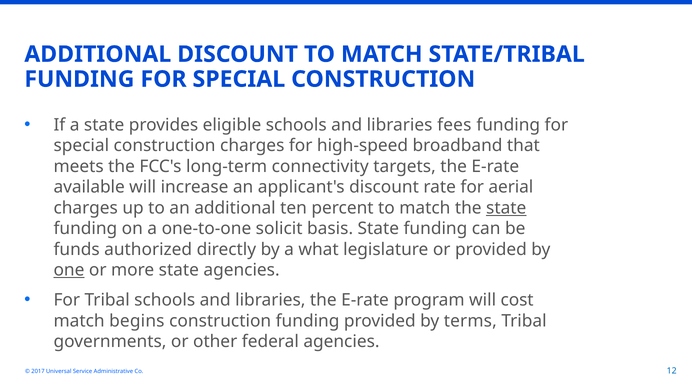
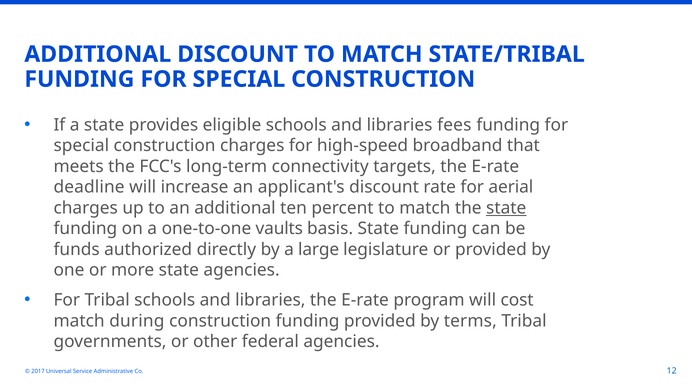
available: available -> deadline
solicit: solicit -> vaults
what: what -> large
one underline: present -> none
begins: begins -> during
